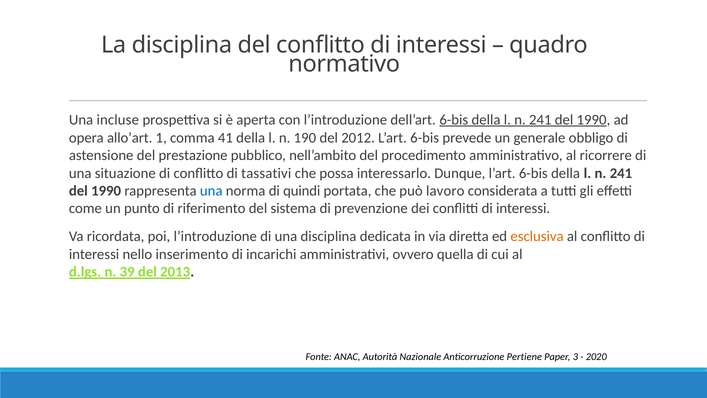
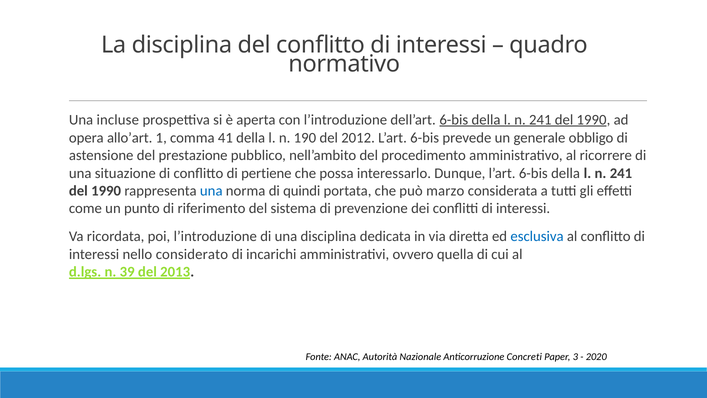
tassativi: tassativi -> pertiene
lavoro: lavoro -> marzo
esclusiva colour: orange -> blue
inserimento: inserimento -> considerato
Pertiene: Pertiene -> Concreti
